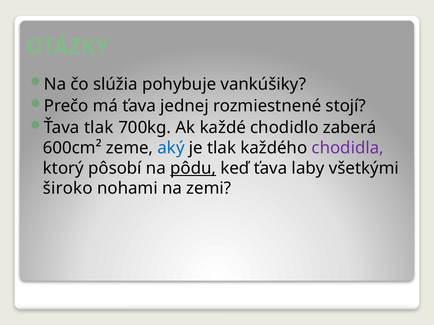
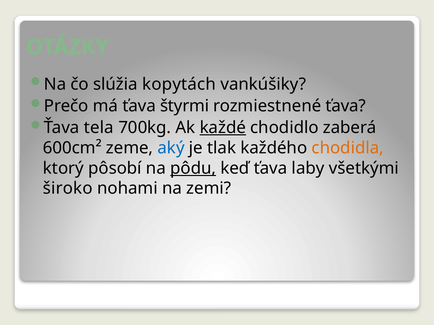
pohybuje: pohybuje -> kopytách
jednej: jednej -> štyrmi
rozmiestnené stojí: stojí -> ťava
Ťava tlak: tlak -> tela
každé underline: none -> present
chodidla colour: purple -> orange
